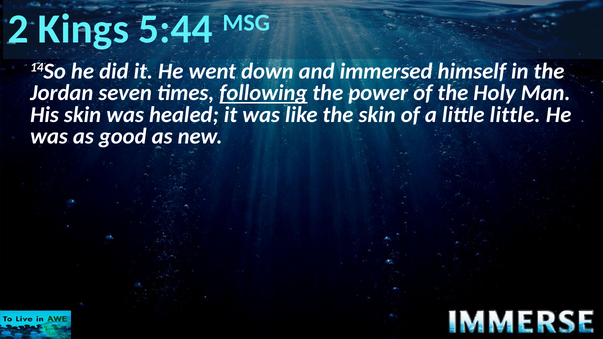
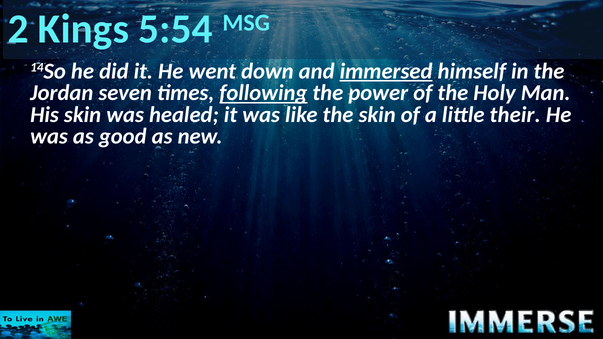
5:44: 5:44 -> 5:54
immersed underline: none -> present
little little: little -> their
